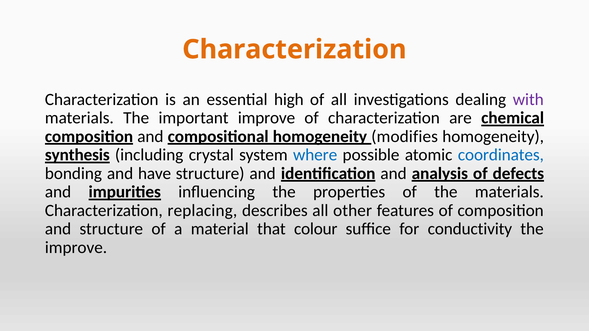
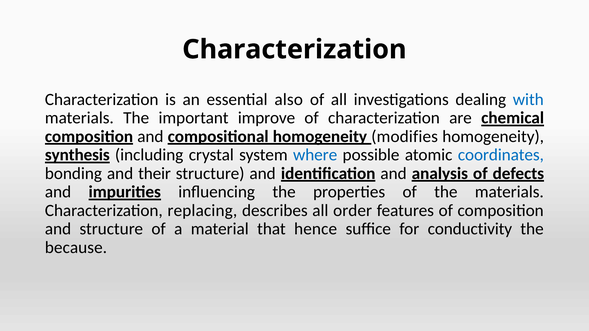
Characterization at (294, 49) colour: orange -> black
high: high -> also
with colour: purple -> blue
have: have -> their
other: other -> order
colour: colour -> hence
improve at (76, 248): improve -> because
